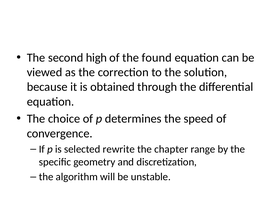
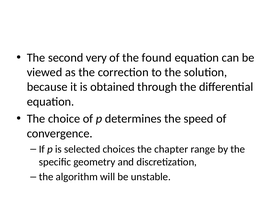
high: high -> very
rewrite: rewrite -> choices
